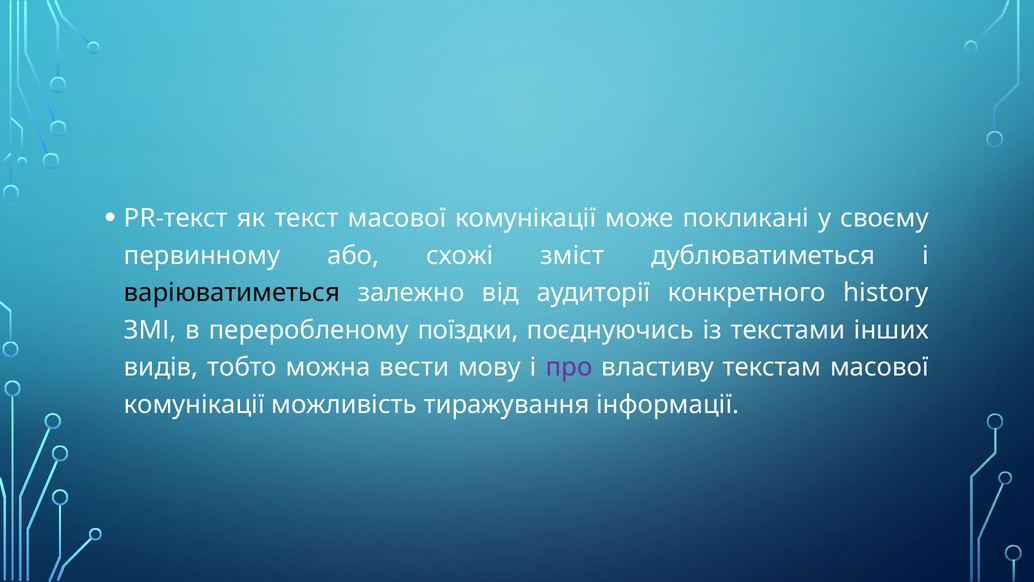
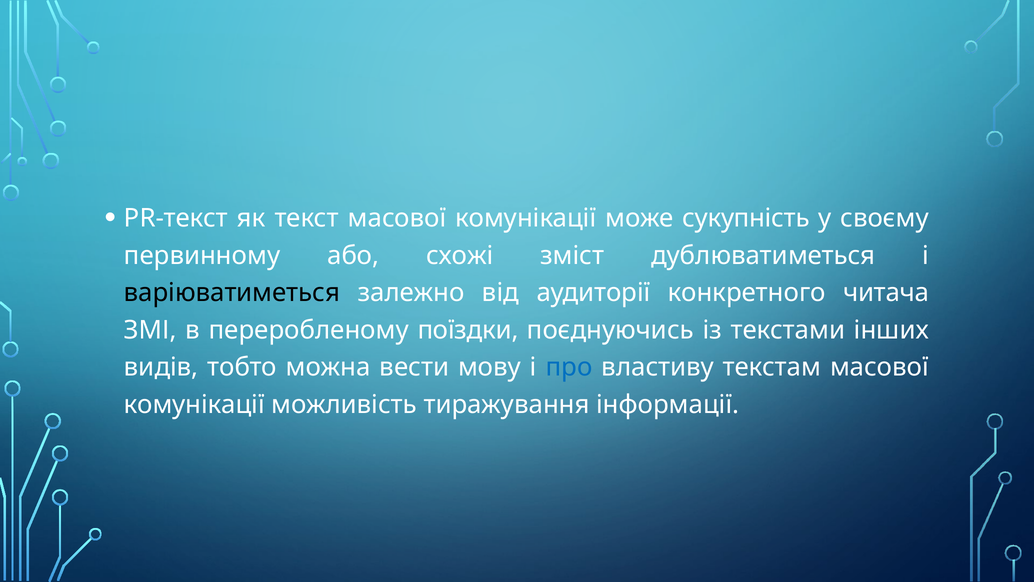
покликані: покликані -> сукупність
history: history -> читача
про colour: purple -> blue
